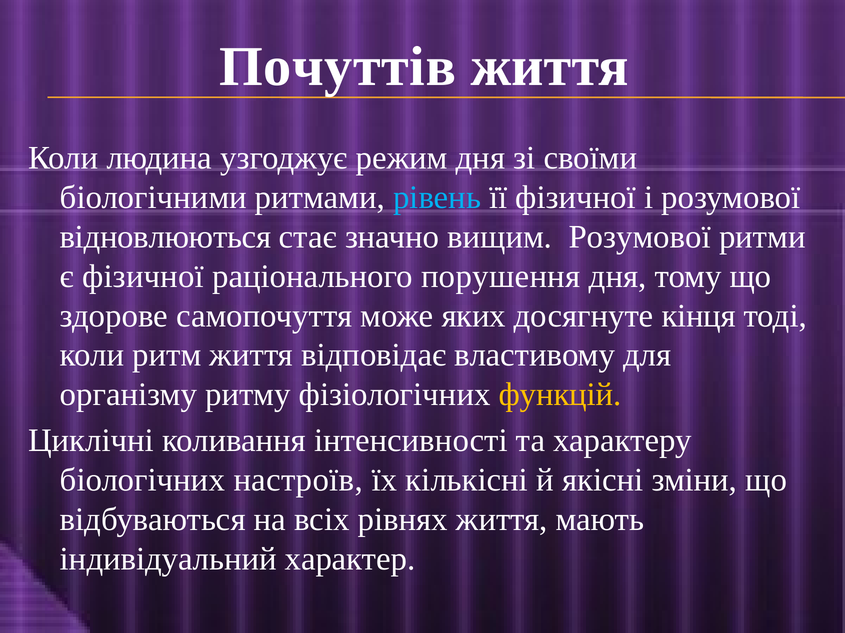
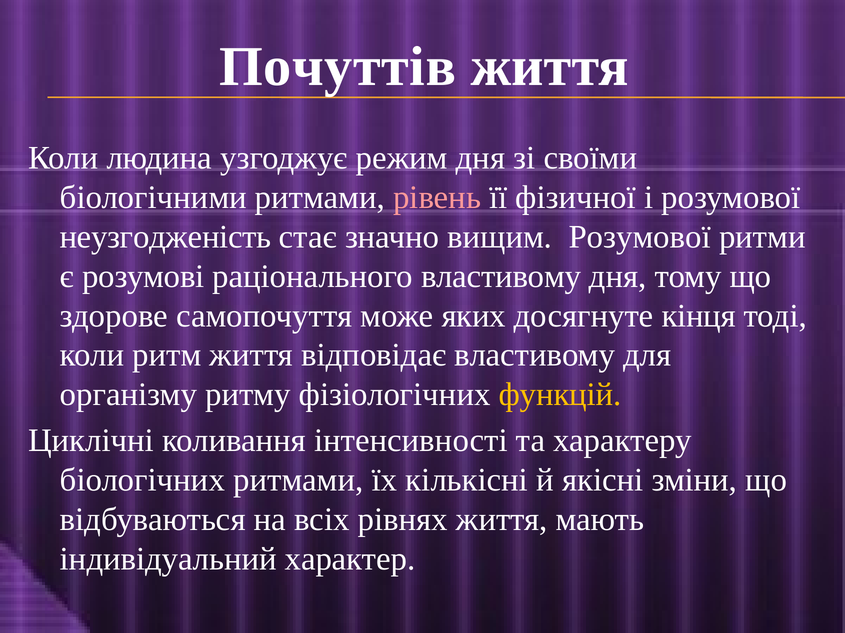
рівень colour: light blue -> pink
відновлюються: відновлюються -> неузгодженість
є фізичної: фізичної -> розумові
раціонального порушення: порушення -> властивому
біологічних настроїв: настроїв -> ритмами
